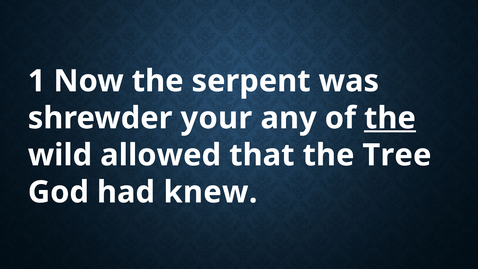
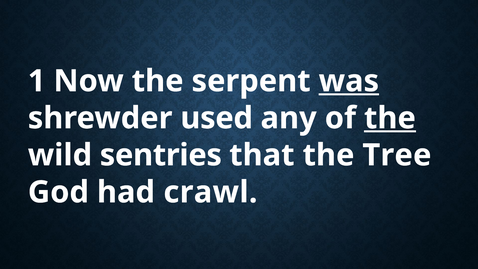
was underline: none -> present
your: your -> used
allowed: allowed -> sentries
knew: knew -> crawl
